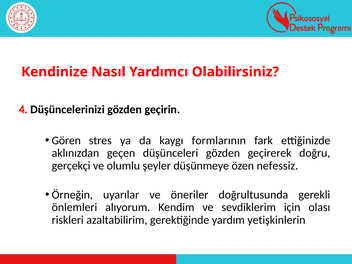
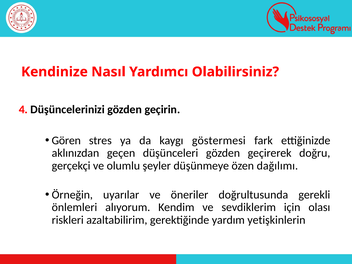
formlarının: formlarının -> göstermesi
nefessiz: nefessiz -> dağılımı
